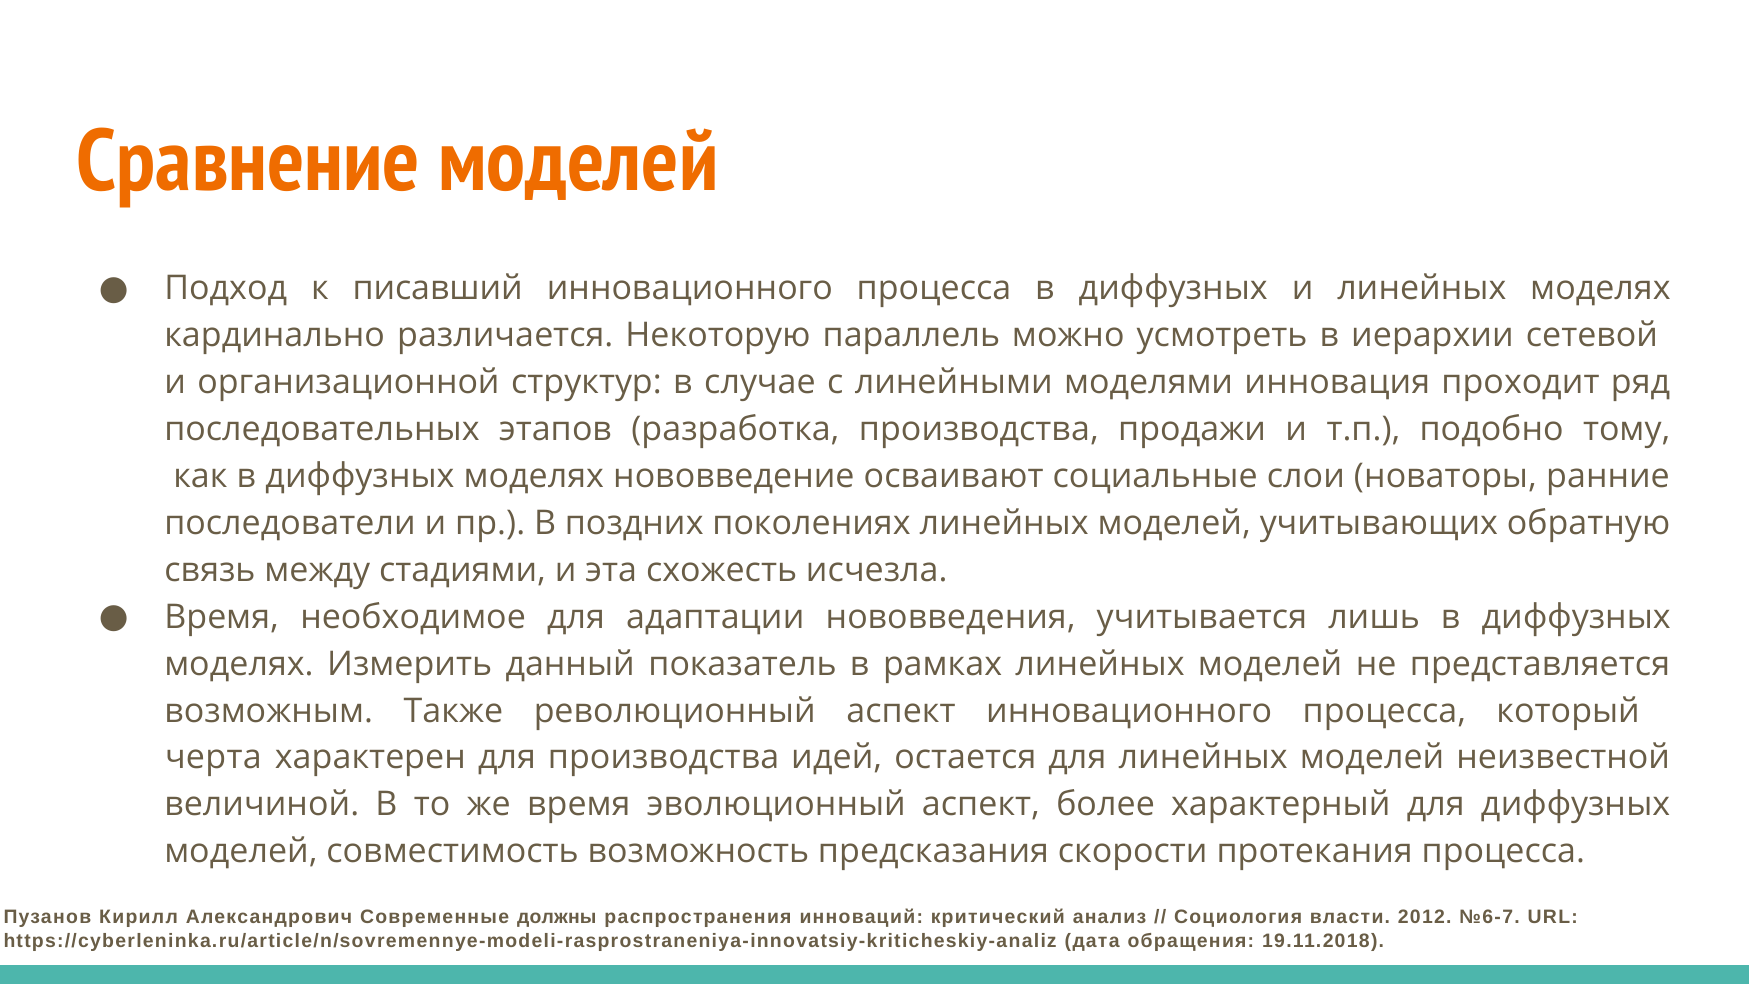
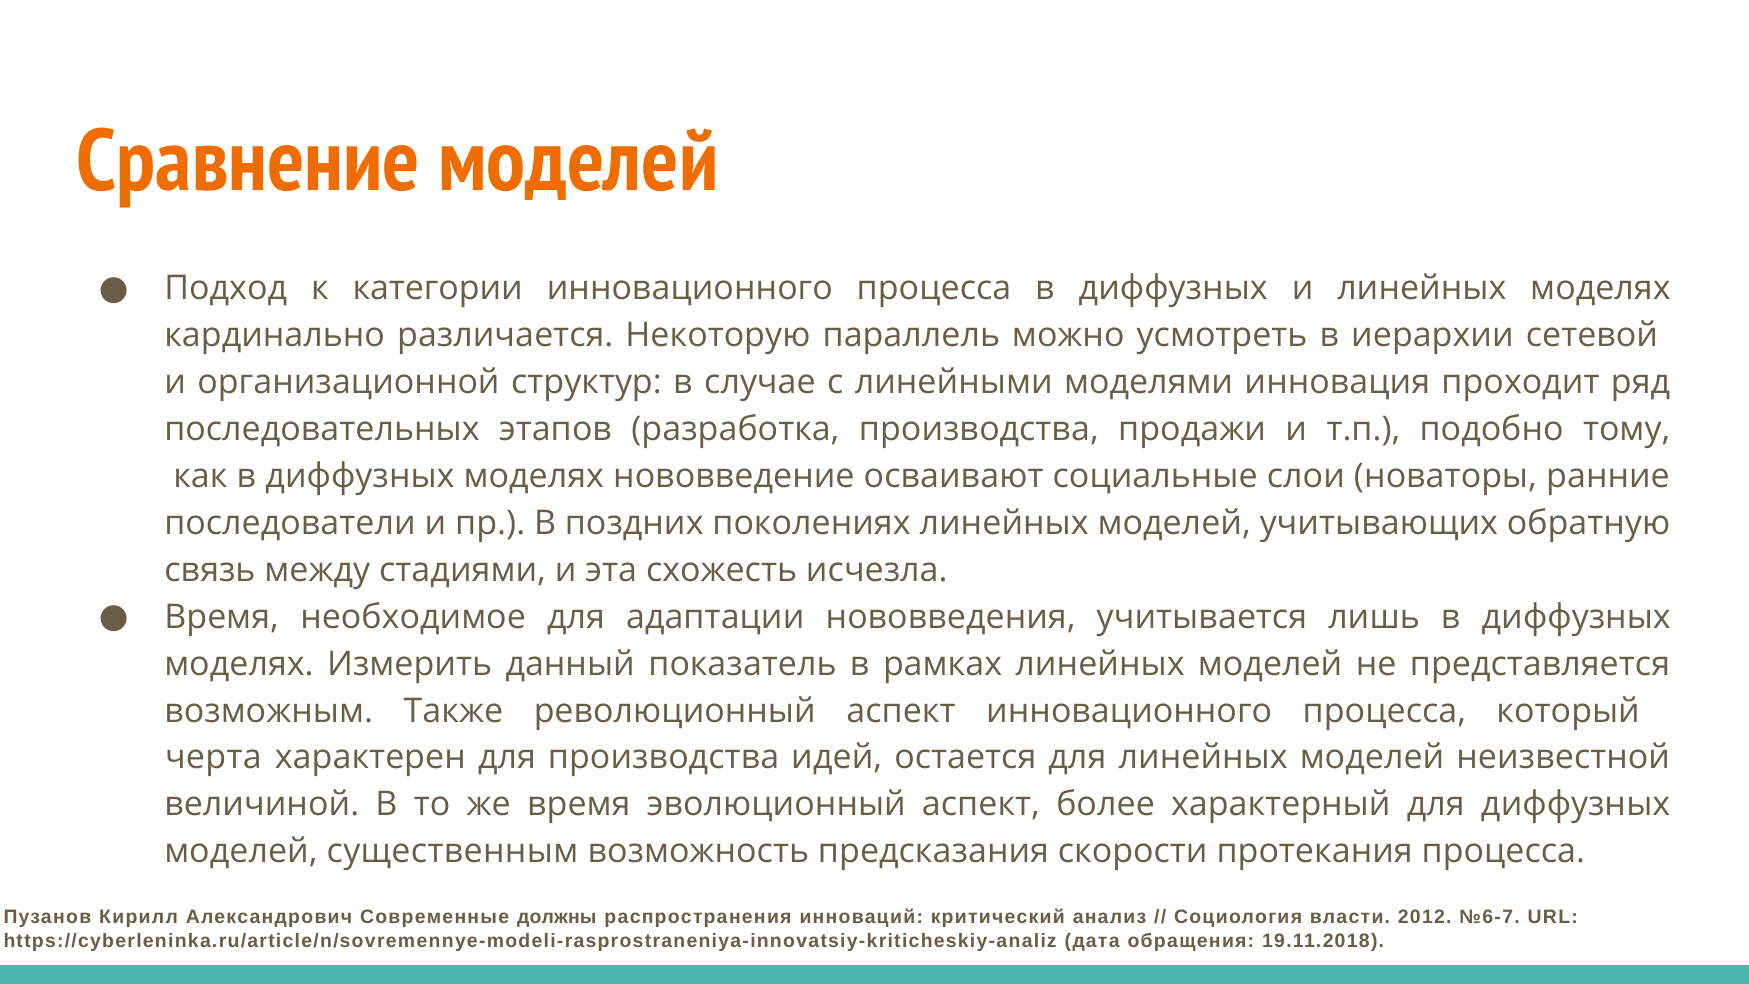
писавший: писавший -> категории
совместимость: совместимость -> существенным
